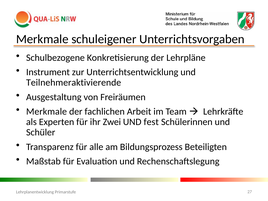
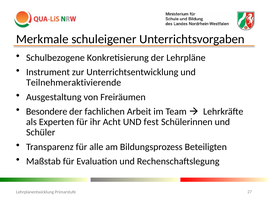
Merkmale at (47, 111): Merkmale -> Besondere
Zwei: Zwei -> Acht
